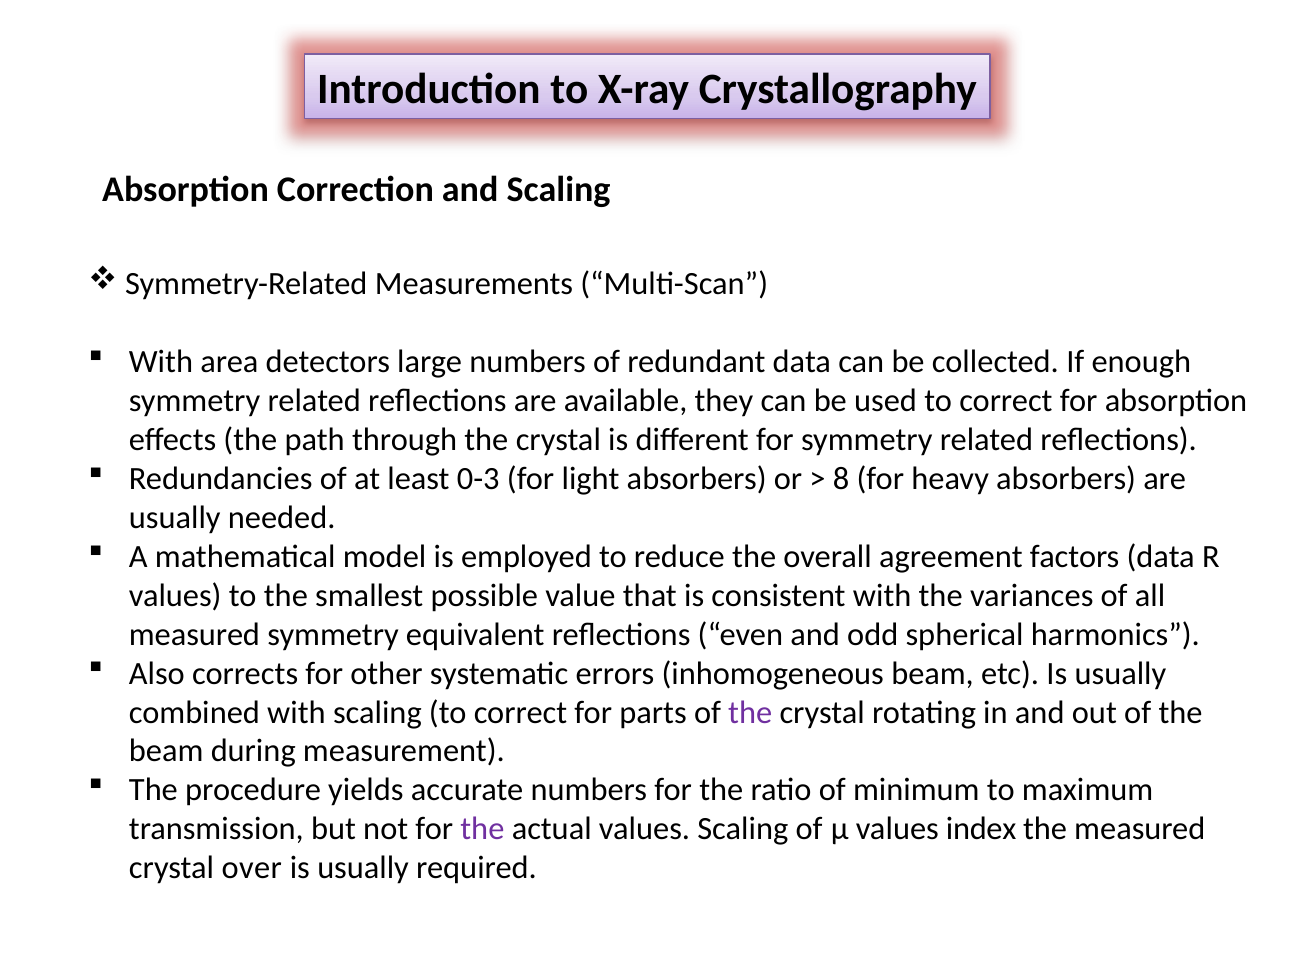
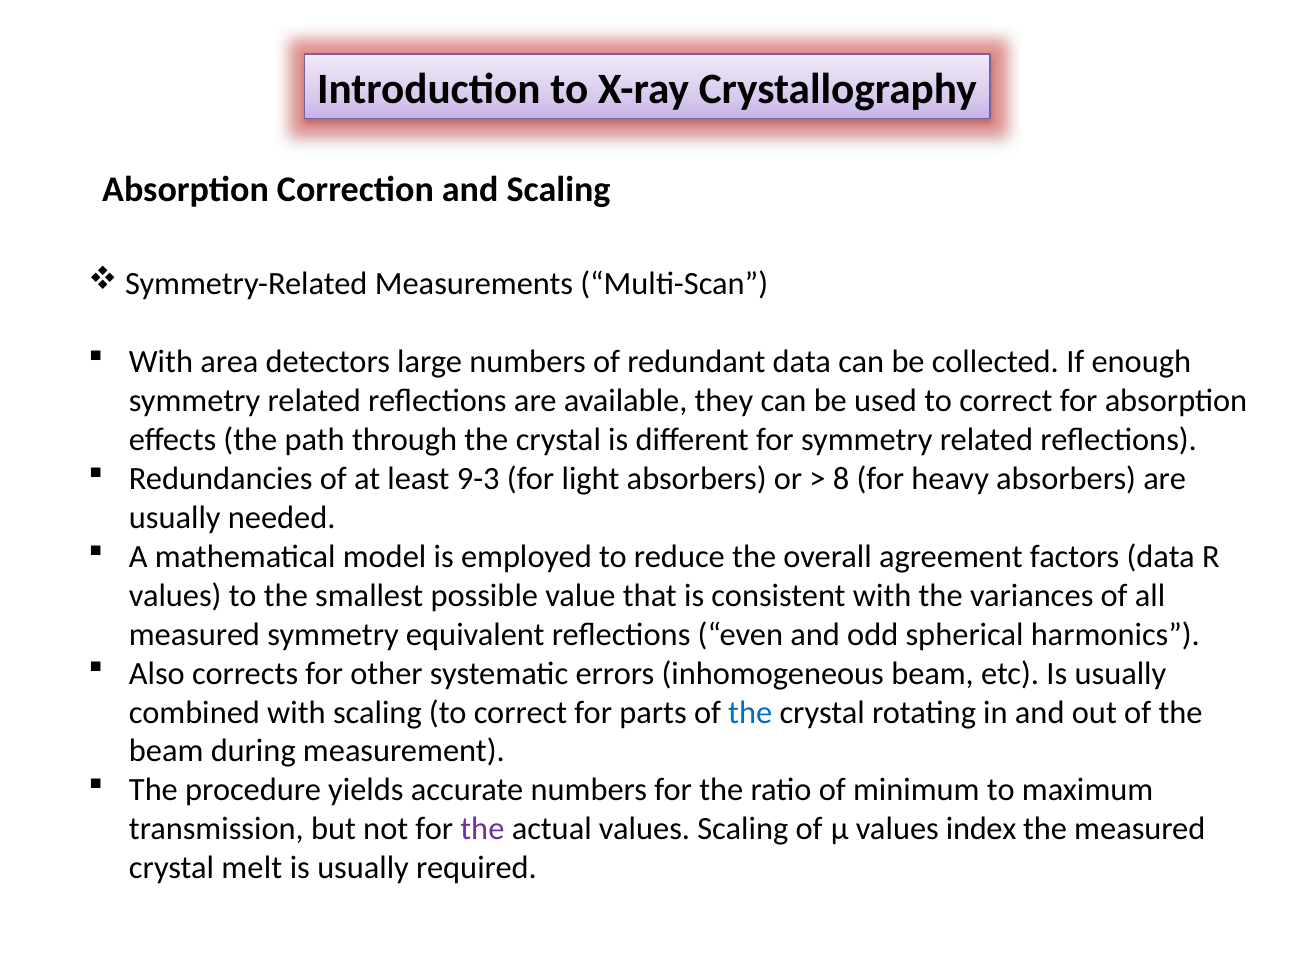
0-3: 0-3 -> 9-3
the at (750, 712) colour: purple -> blue
over: over -> melt
